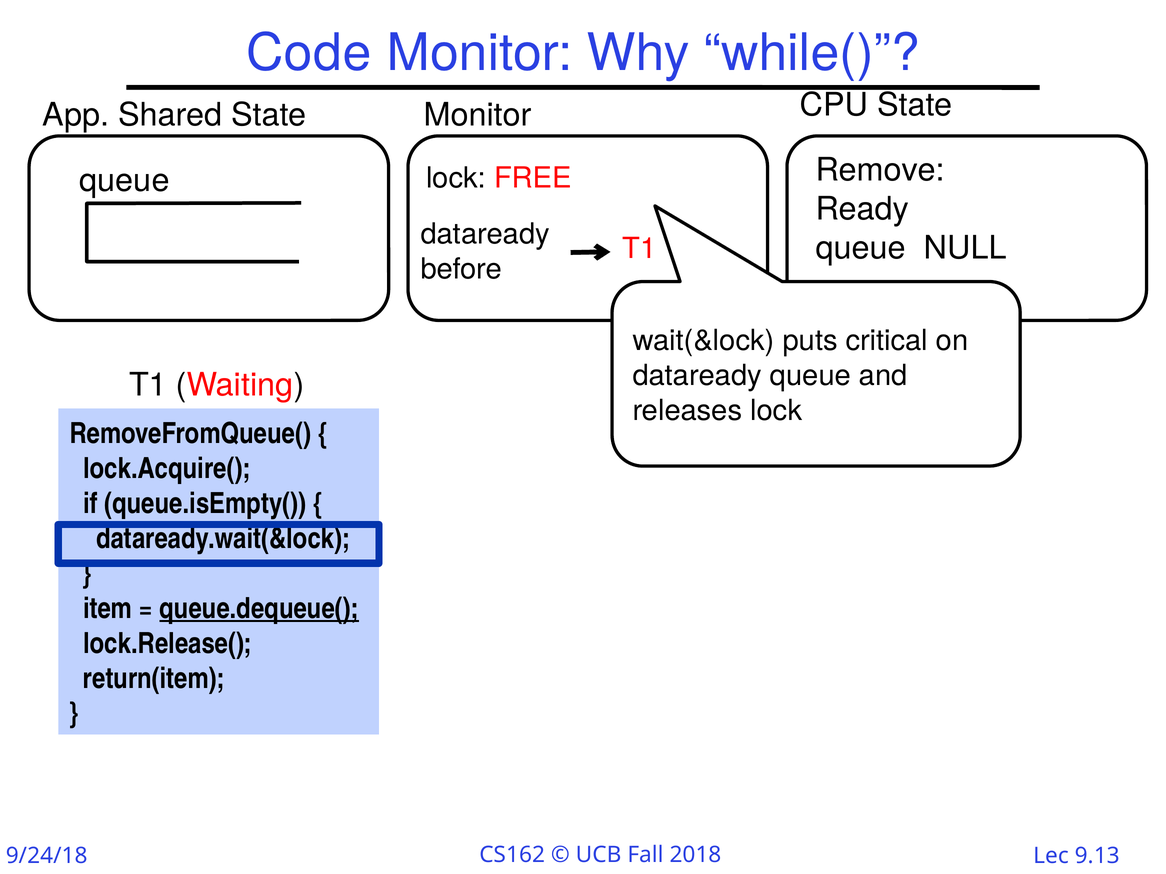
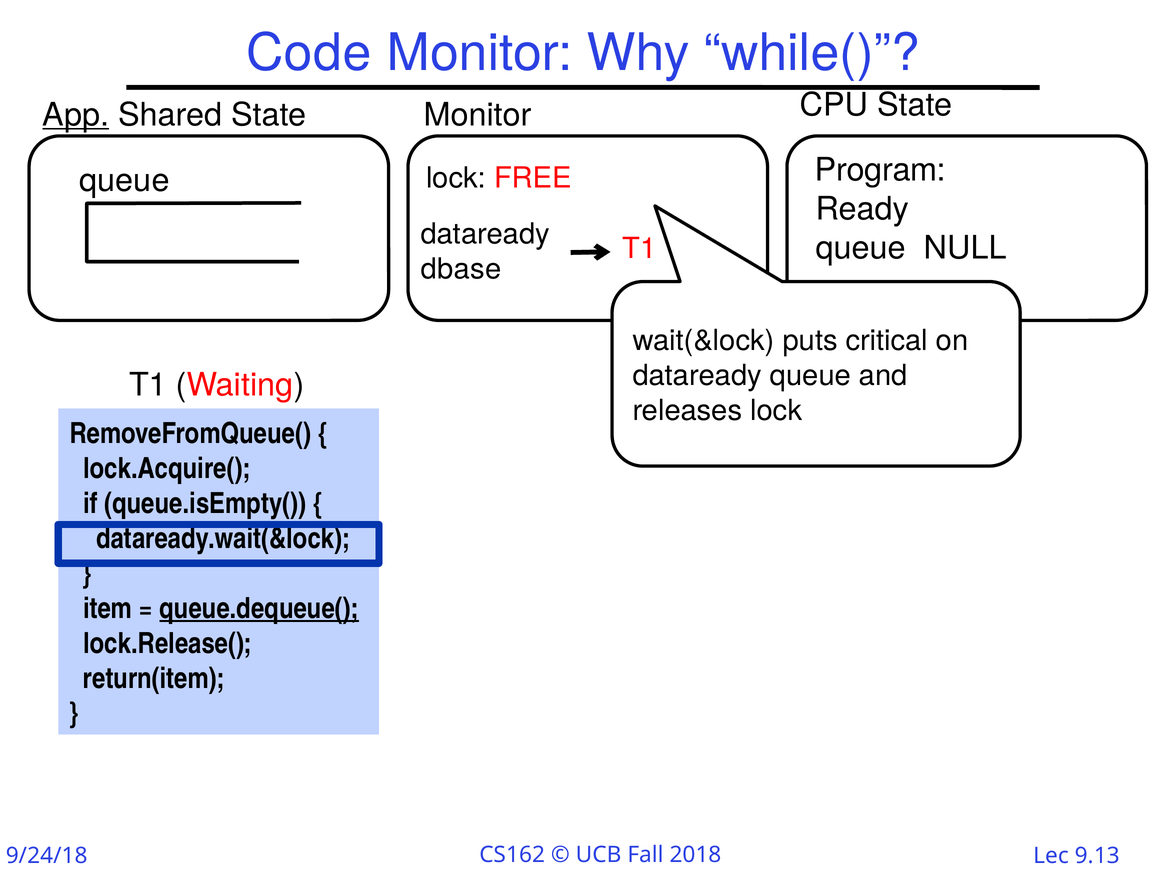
App underline: none -> present
Remove: Remove -> Program
before: before -> dbase
